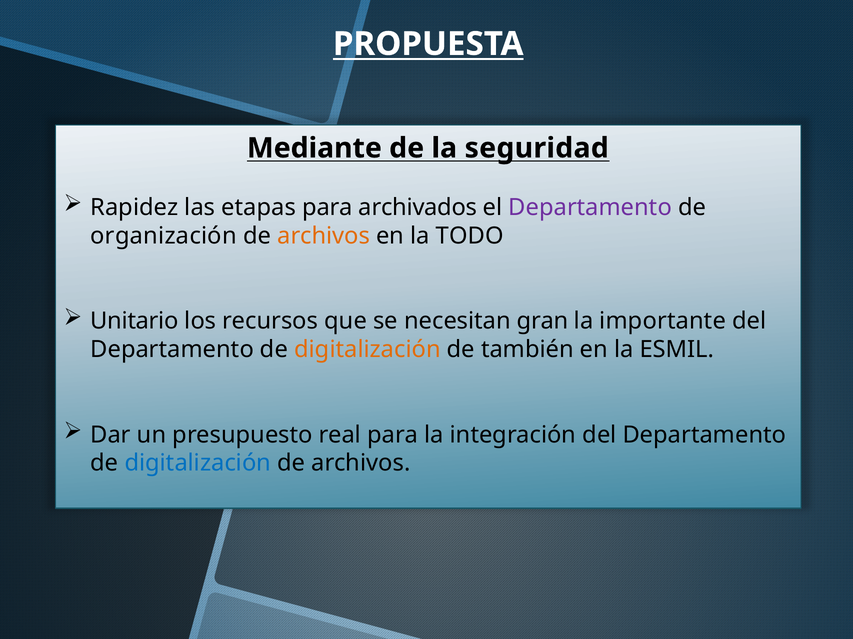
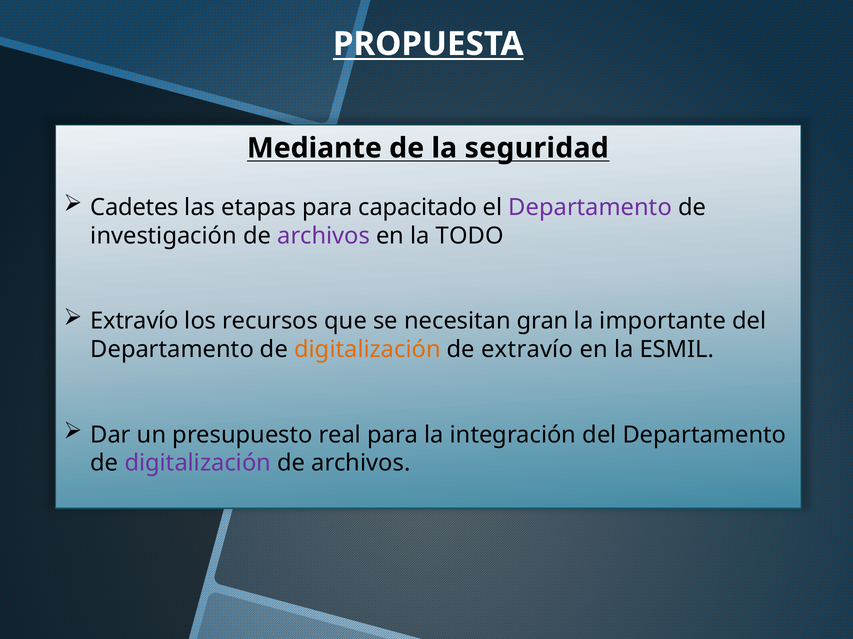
Rapidez: Rapidez -> Cadetes
archivados: archivados -> capacitado
organización: organización -> investigación
archivos at (324, 236) colour: orange -> purple
Unitario at (134, 321): Unitario -> Extravío
de también: también -> extravío
digitalización at (198, 464) colour: blue -> purple
